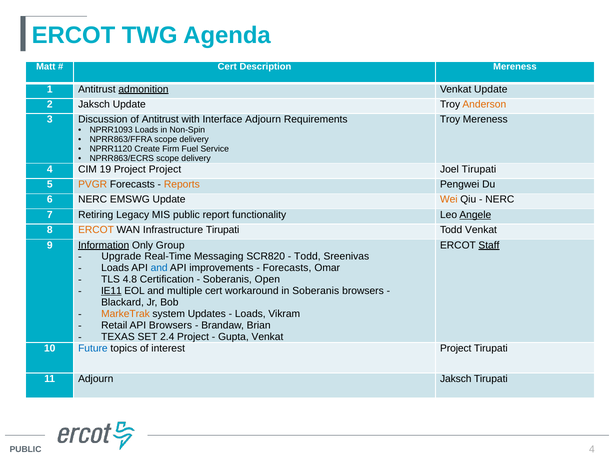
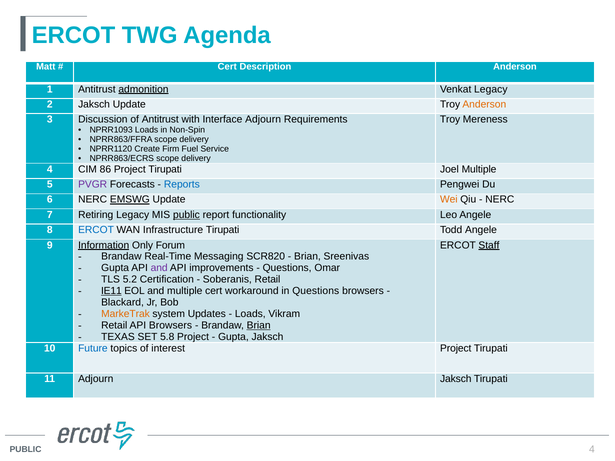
Description Mereness: Mereness -> Anderson
Venkat Update: Update -> Legacy
19: 19 -> 86
Project at (165, 169): Project -> Tirupati
Joel Tirupati: Tirupati -> Multiple
PVGR colour: orange -> purple
Reports colour: orange -> blue
EMSWG underline: none -> present
public at (186, 215) underline: none -> present
Angele at (475, 215) underline: present -> none
ERCOT at (96, 230) colour: orange -> blue
Todd Venkat: Venkat -> Angele
Group: Group -> Forum
Upgrade at (121, 257): Upgrade -> Brandaw
Todd at (307, 257): Todd -> Brian
Loads at (115, 268): Loads -> Gupta
and at (159, 268) colour: blue -> purple
Forecasts at (287, 268): Forecasts -> Questions
4.8: 4.8 -> 5.2
Soberanis Open: Open -> Retail
in Soberanis: Soberanis -> Questions
Brian at (259, 326) underline: none -> present
2.4: 2.4 -> 5.8
Gupta Venkat: Venkat -> Jaksch
